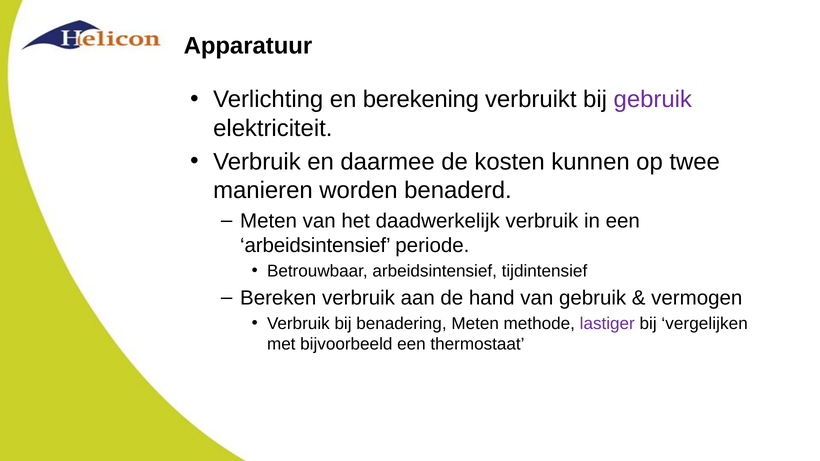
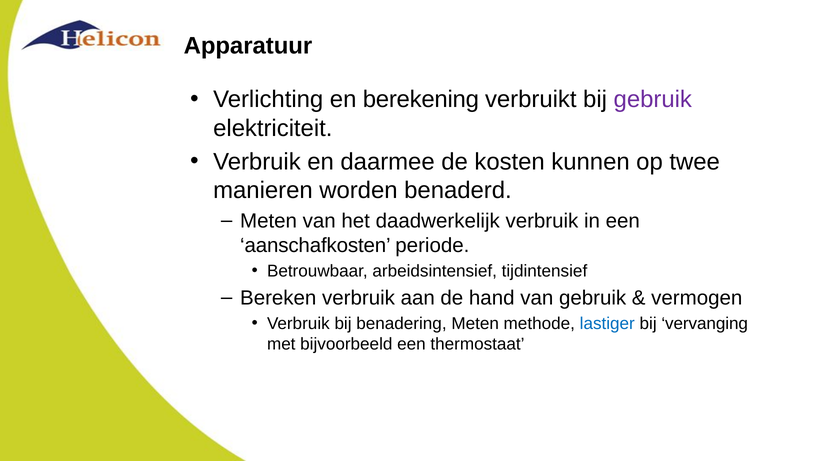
arbeidsintensief at (315, 246): arbeidsintensief -> aanschafkosten
lastiger colour: purple -> blue
vergelijken: vergelijken -> vervanging
